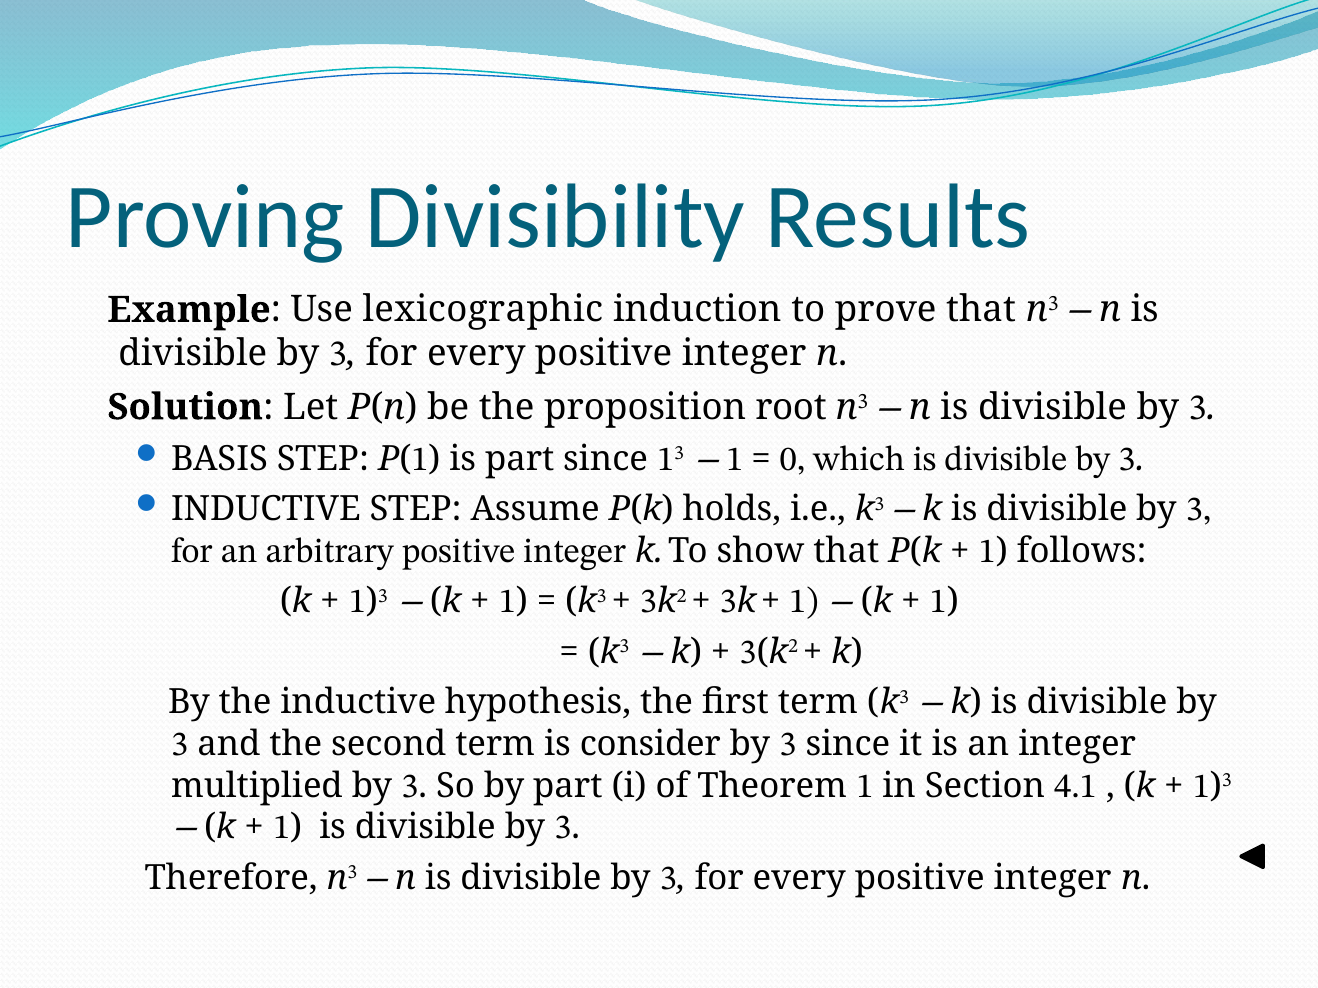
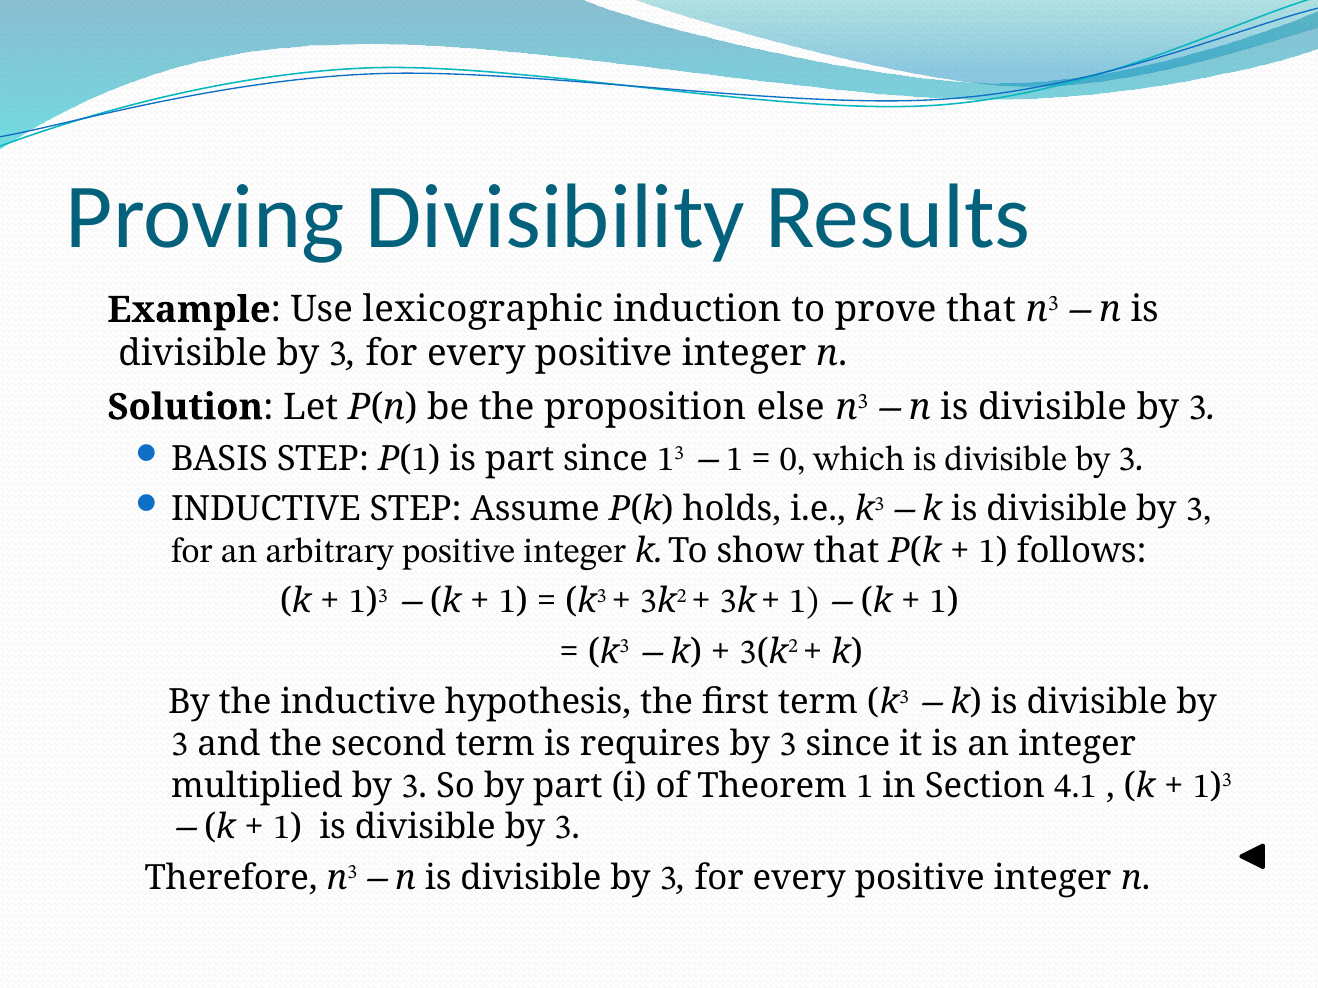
root: root -> else
consider: consider -> requires
